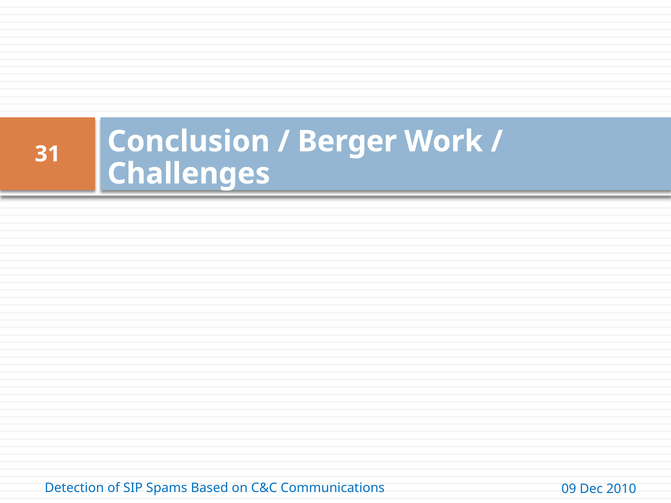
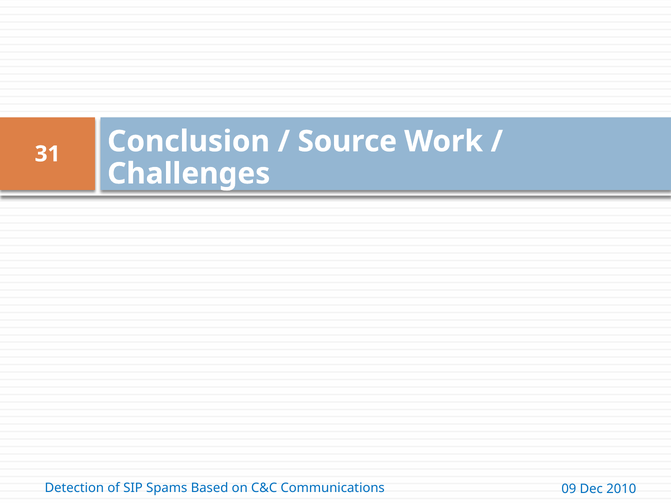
Berger: Berger -> Source
